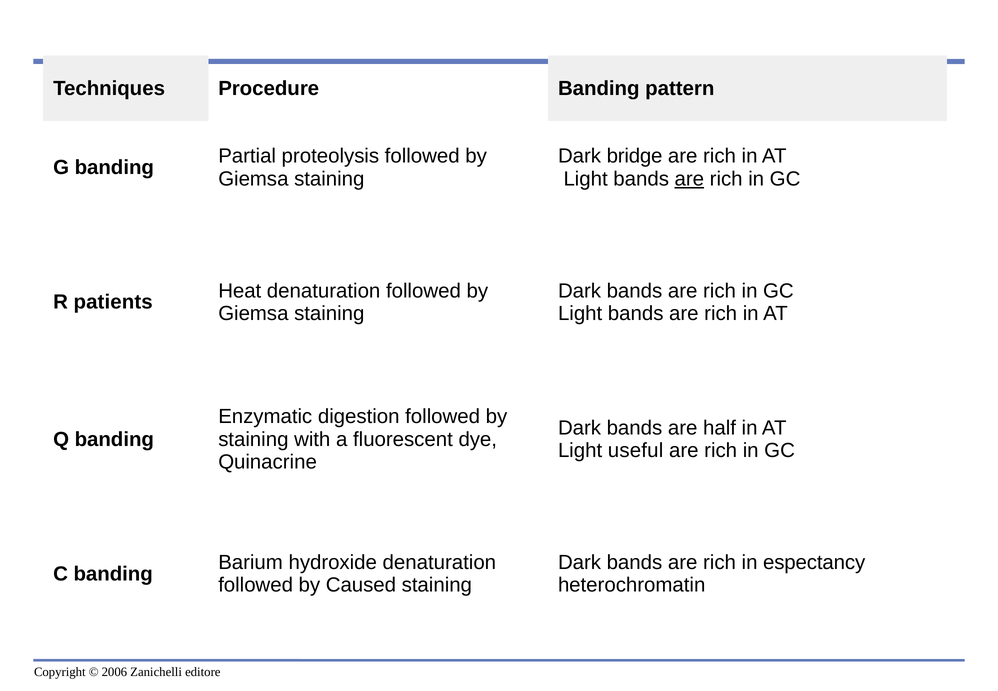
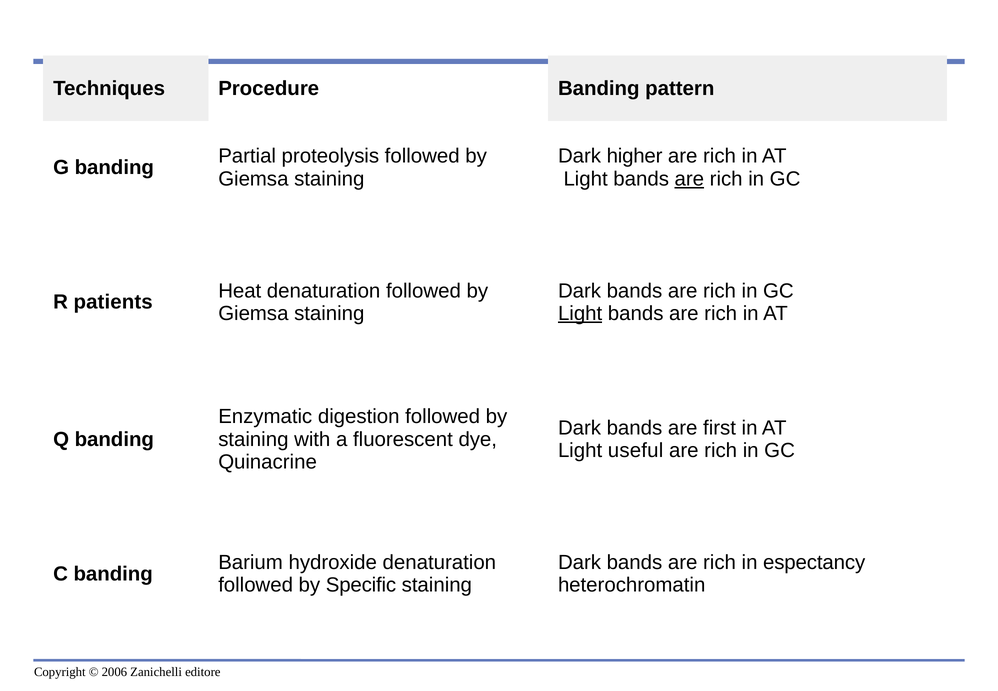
bridge: bridge -> higher
Light at (580, 313) underline: none -> present
half: half -> first
Caused: Caused -> Specific
